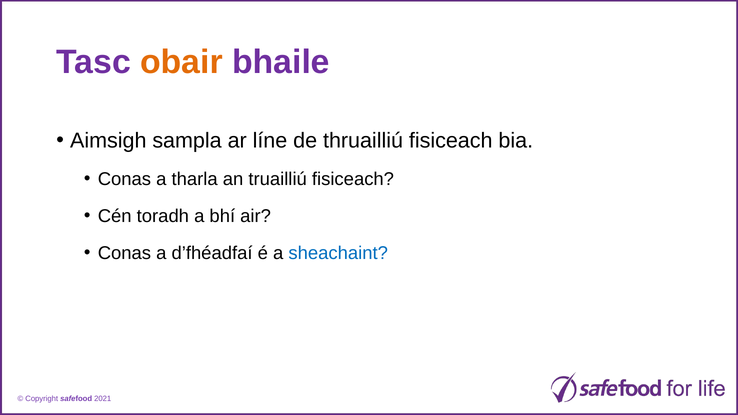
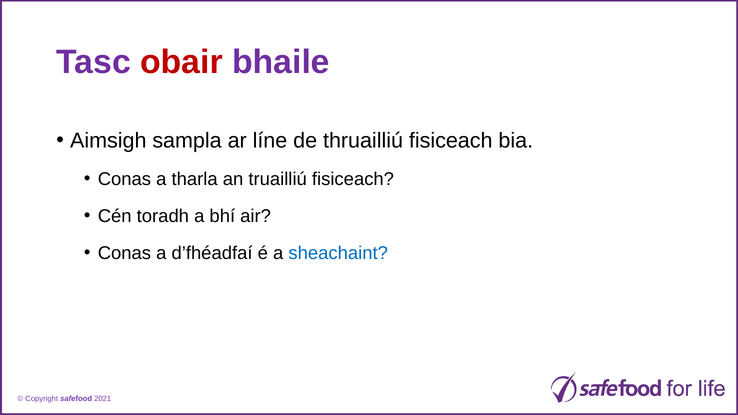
obair colour: orange -> red
